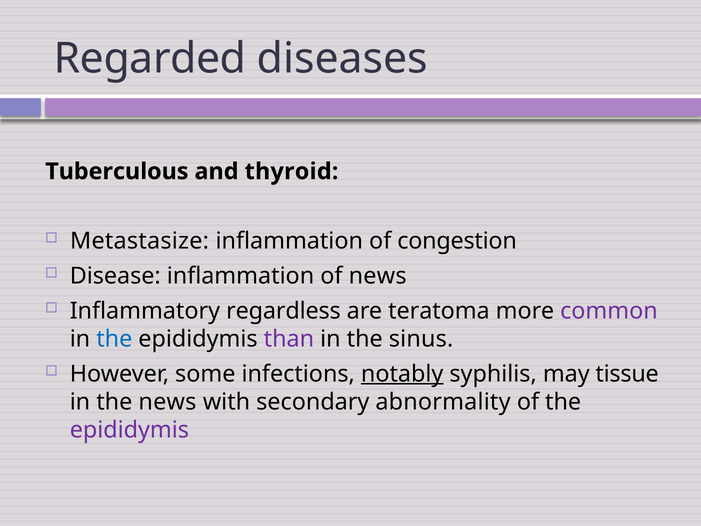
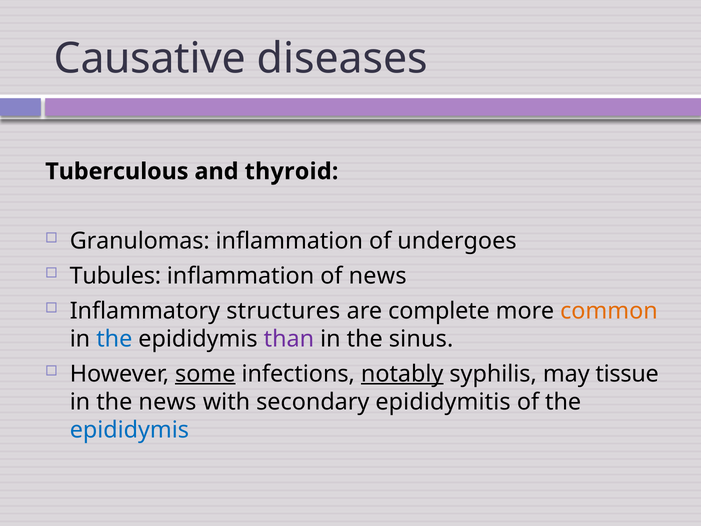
Regarded: Regarded -> Causative
Metastasize: Metastasize -> Granulomas
congestion: congestion -> undergoes
Disease: Disease -> Tubules
regardless: regardless -> structures
teratoma: teratoma -> complete
common colour: purple -> orange
some underline: none -> present
abnormality: abnormality -> epididymitis
epididymis at (129, 430) colour: purple -> blue
